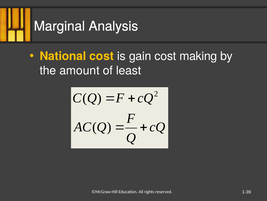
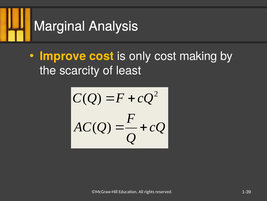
National: National -> Improve
gain: gain -> only
amount: amount -> scarcity
